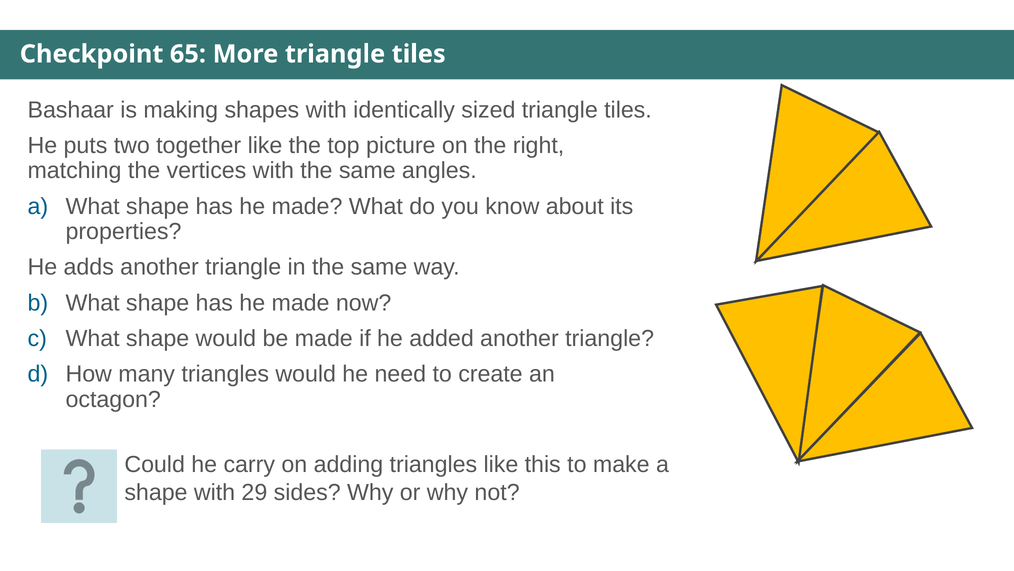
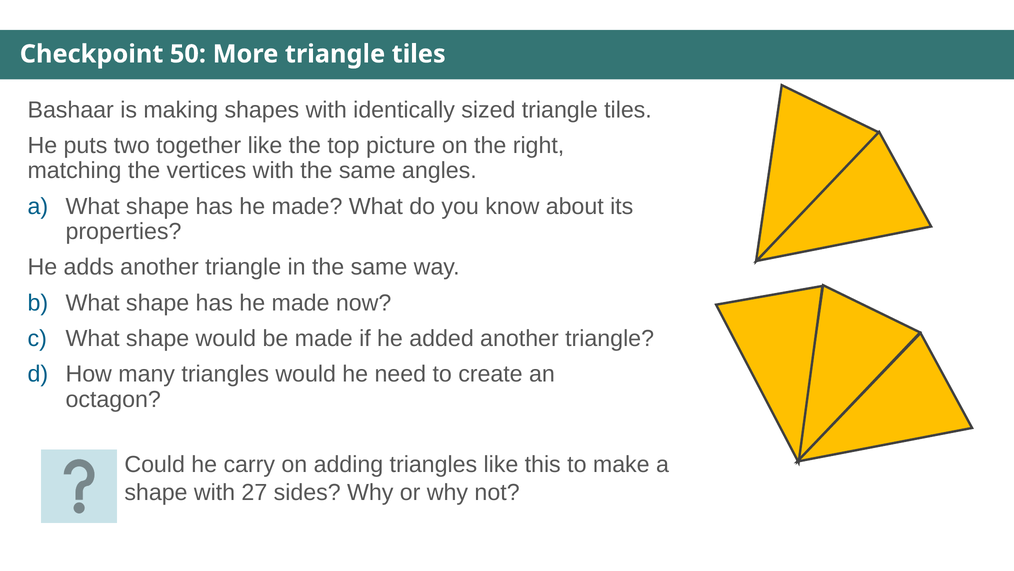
65: 65 -> 50
29: 29 -> 27
